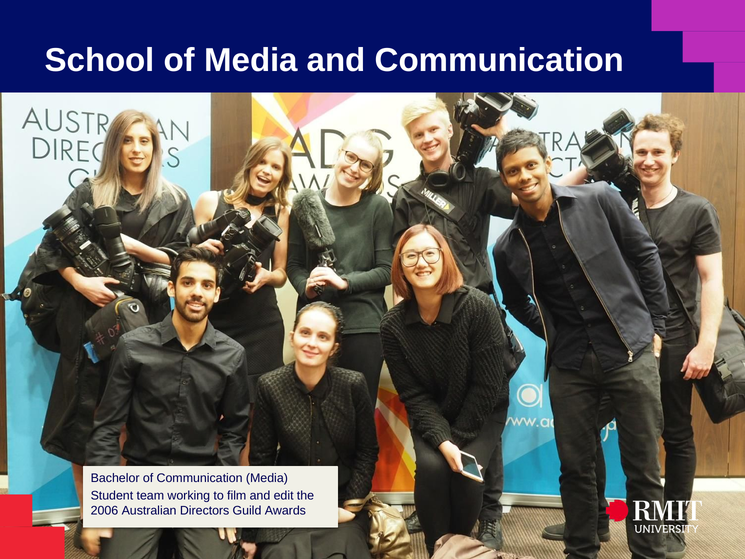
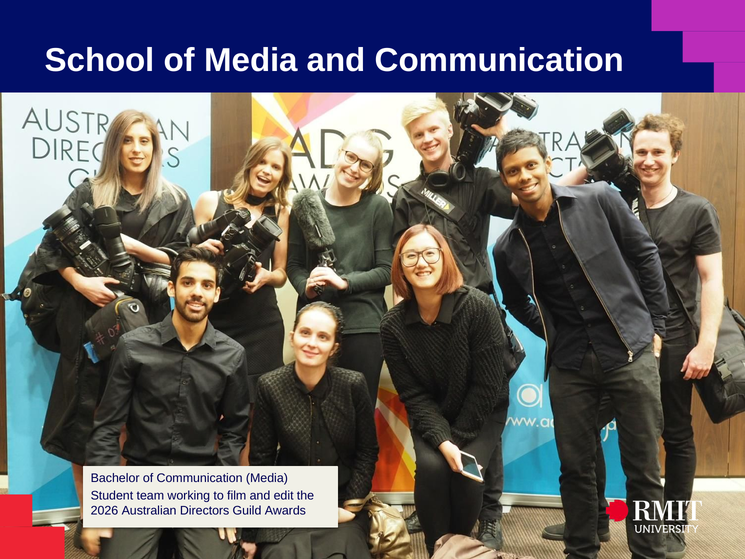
2006: 2006 -> 2026
